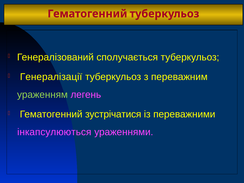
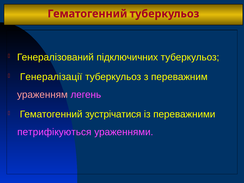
сполучається: сполучається -> підключичних
ураженням colour: light green -> pink
інкапсулюються: інкапсулюються -> петрифікуються
